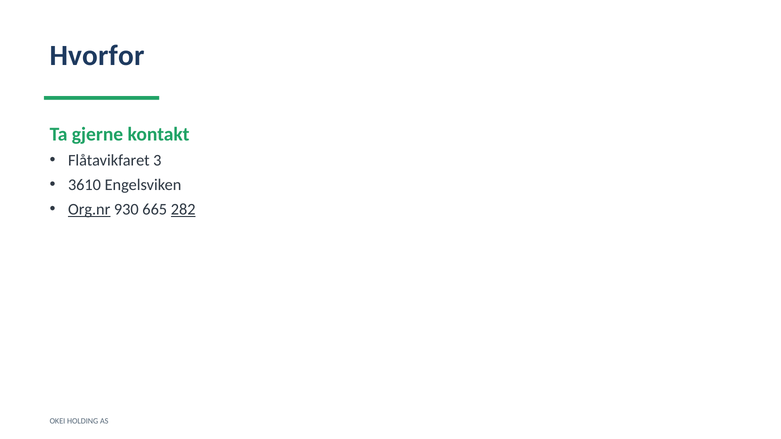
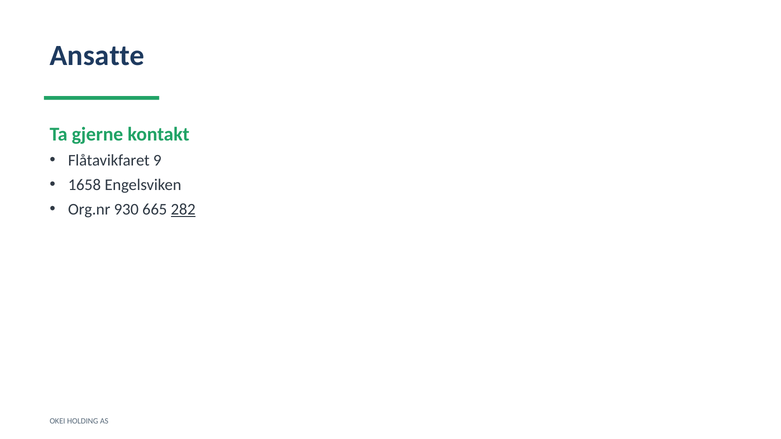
Hvorfor: Hvorfor -> Ansatte
3: 3 -> 9
3610: 3610 -> 1658
Org.nr underline: present -> none
